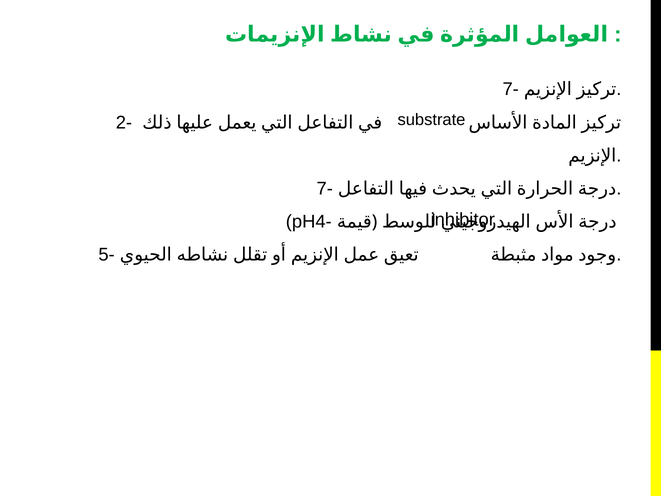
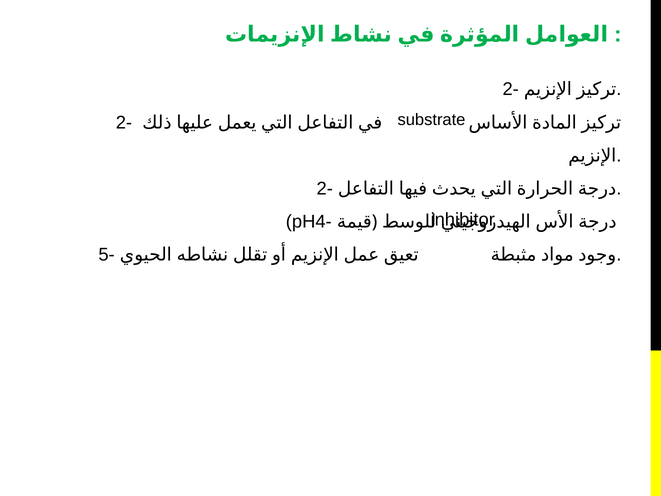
7- at (511, 89): 7- -> 2-
7- at (325, 188): 7- -> 2-
